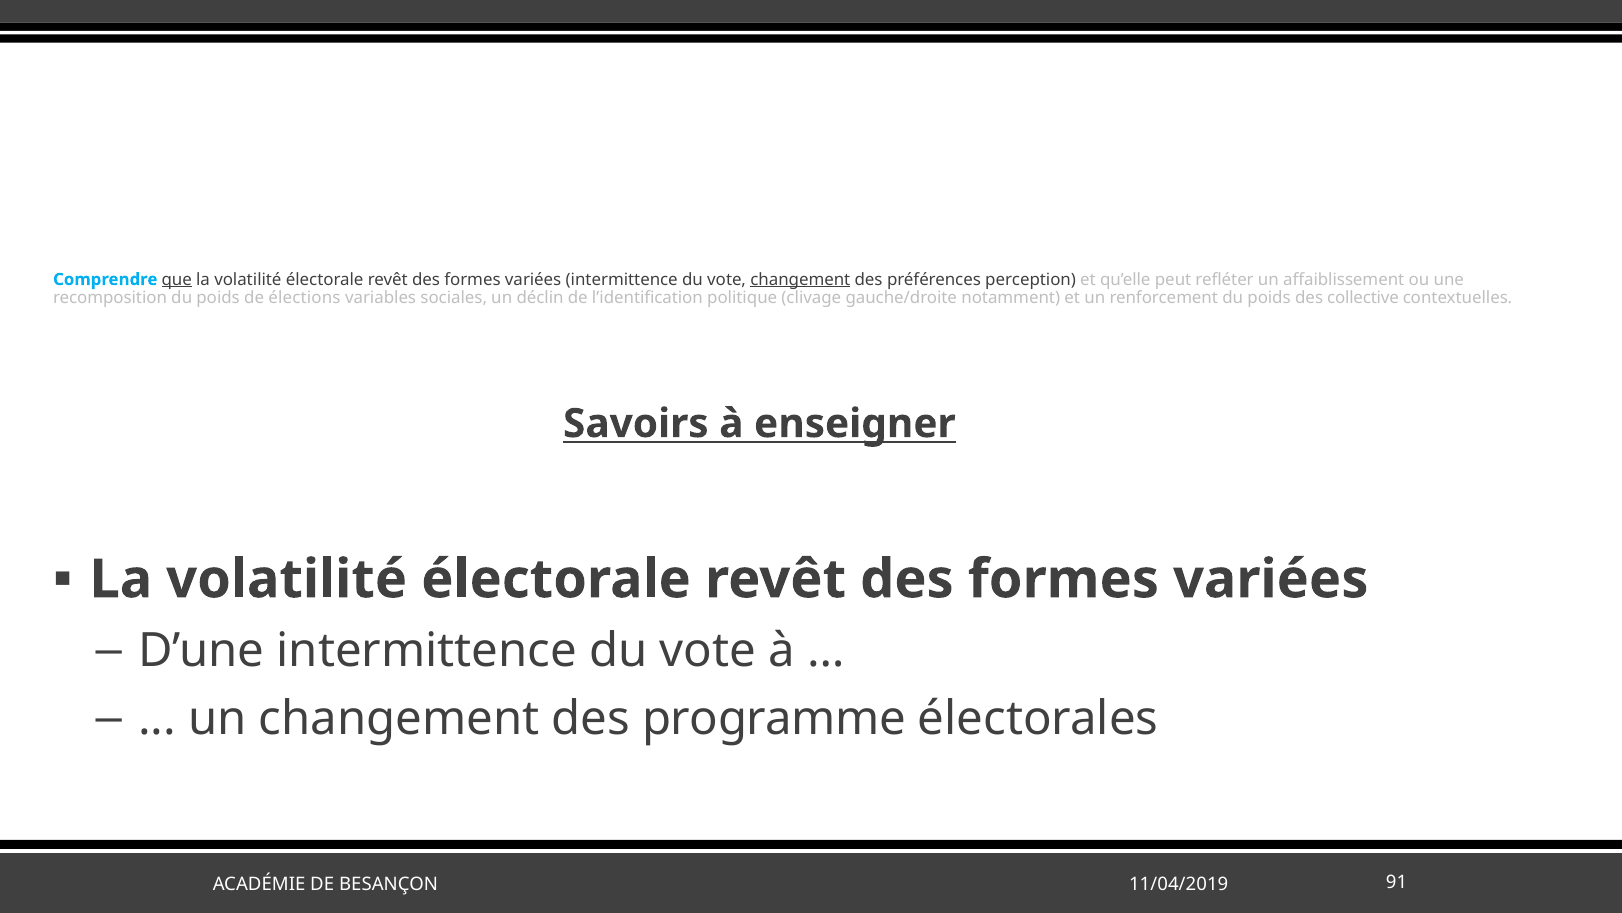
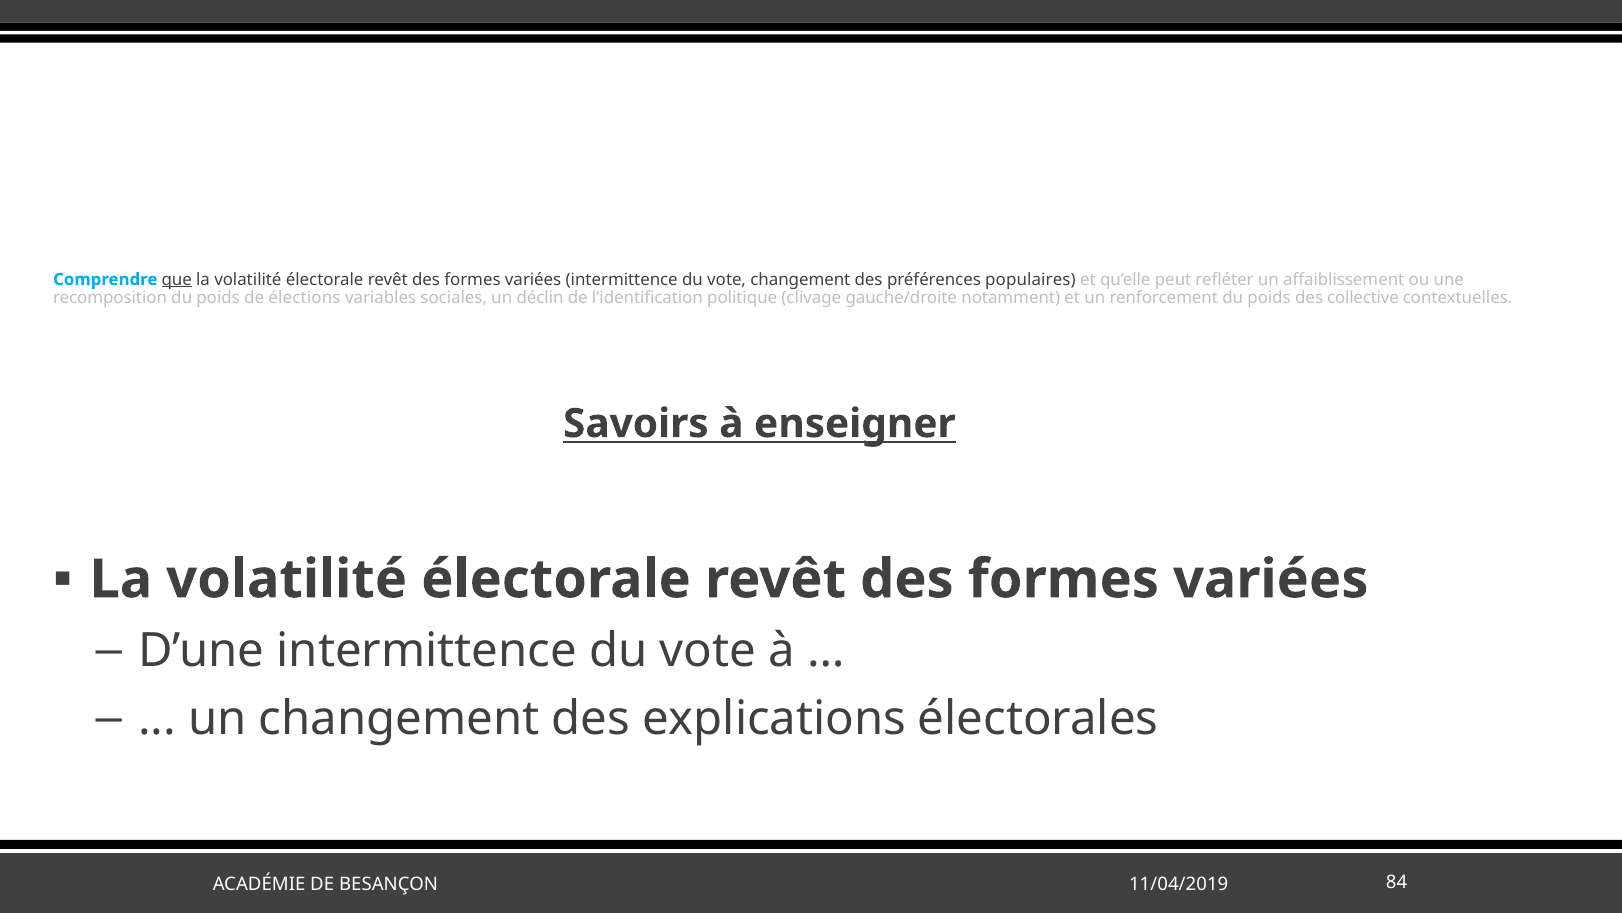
changement at (800, 279) underline: present -> none
perception: perception -> populaires
programme: programme -> explications
91: 91 -> 84
